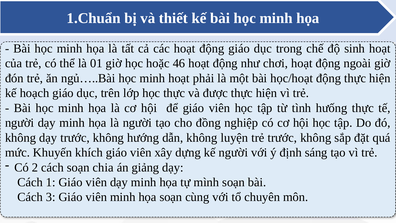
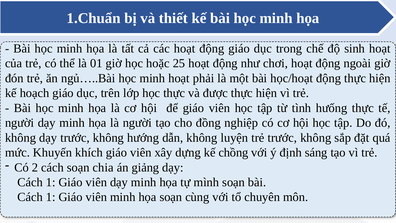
46: 46 -> 25
kế người: người -> chồng
3 at (51, 197): 3 -> 1
